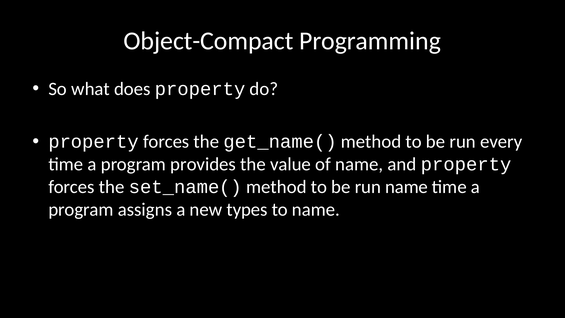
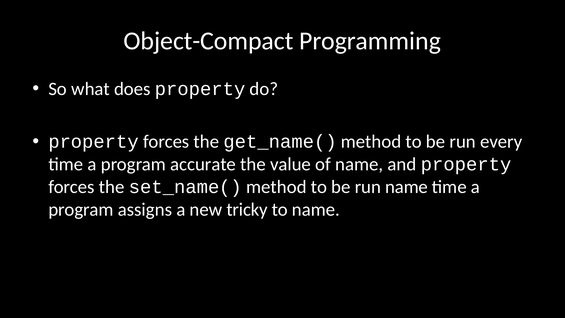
provides: provides -> accurate
types: types -> tricky
